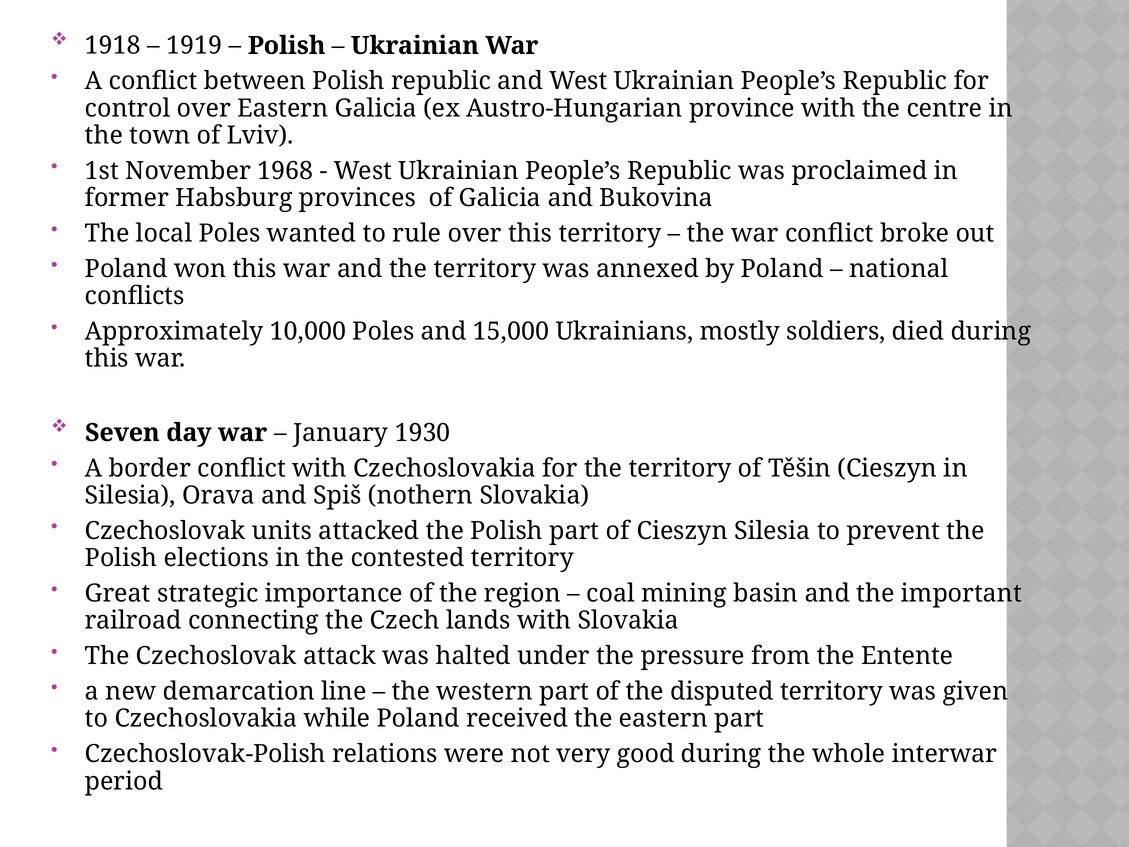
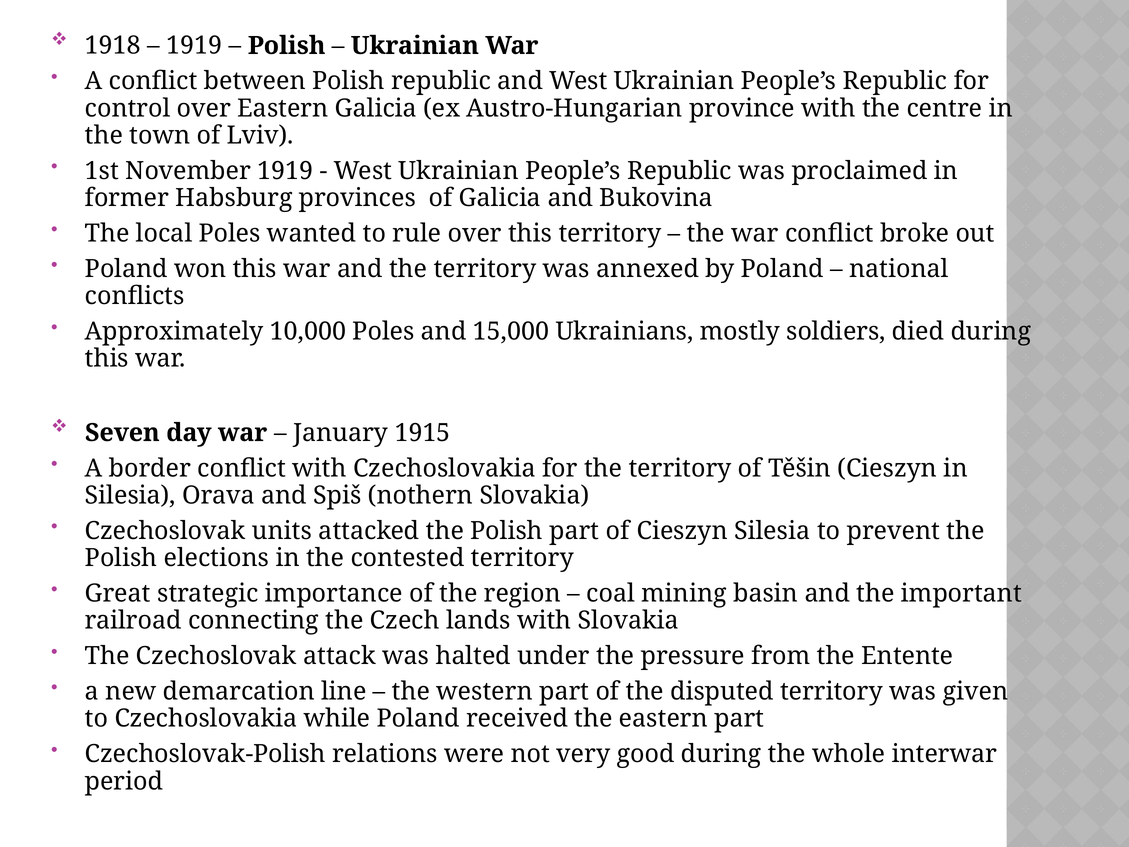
November 1968: 1968 -> 1919
1930: 1930 -> 1915
